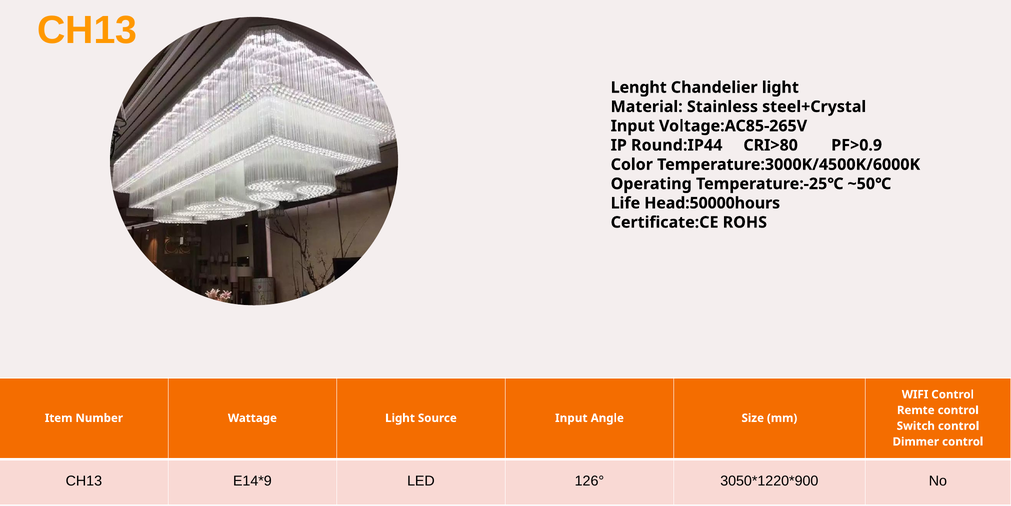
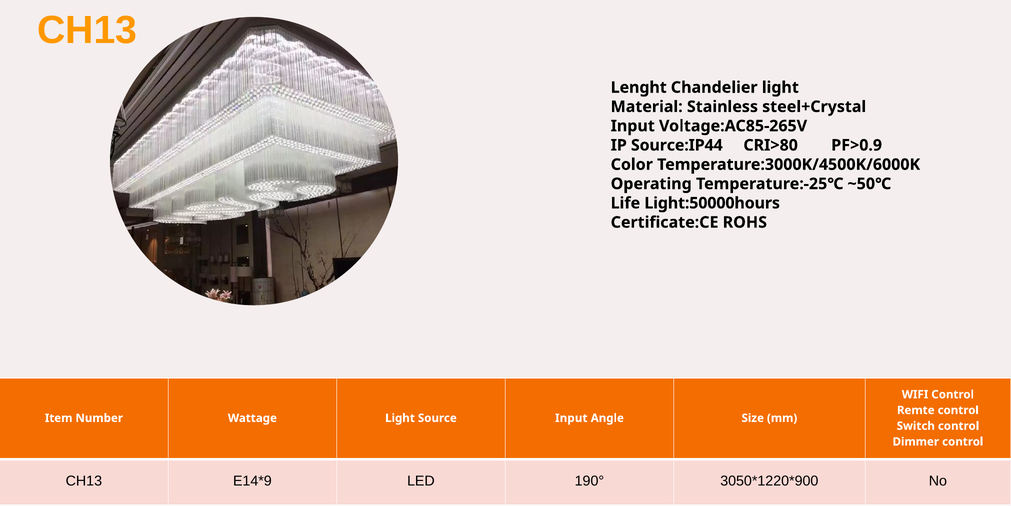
Round:IP44: Round:IP44 -> Source:IP44
Head:50000hours: Head:50000hours -> Light:50000hours
126°: 126° -> 190°
